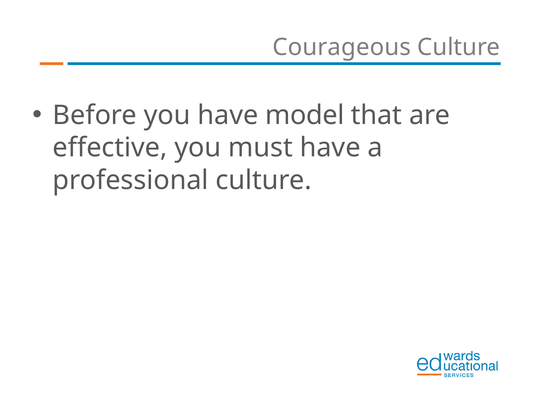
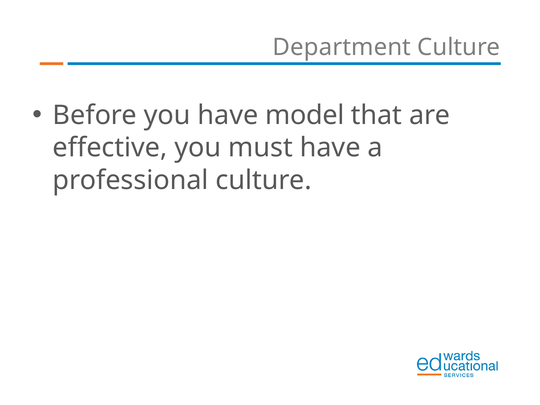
Courageous: Courageous -> Department
